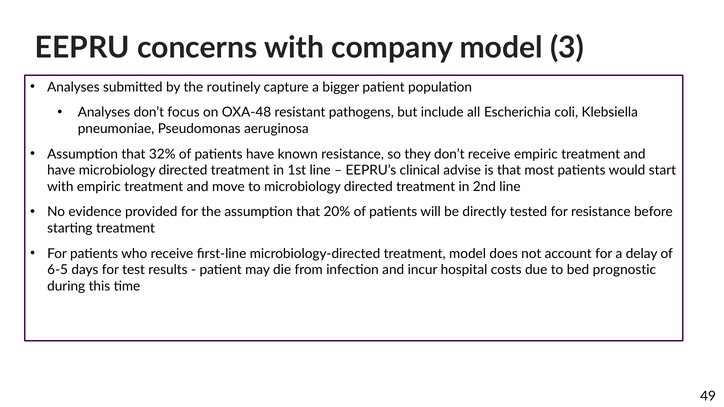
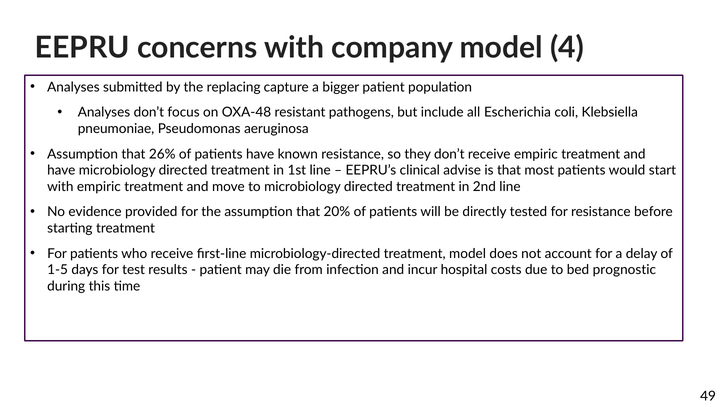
3: 3 -> 4
routinely: routinely -> replacing
32%: 32% -> 26%
6-5: 6-5 -> 1-5
